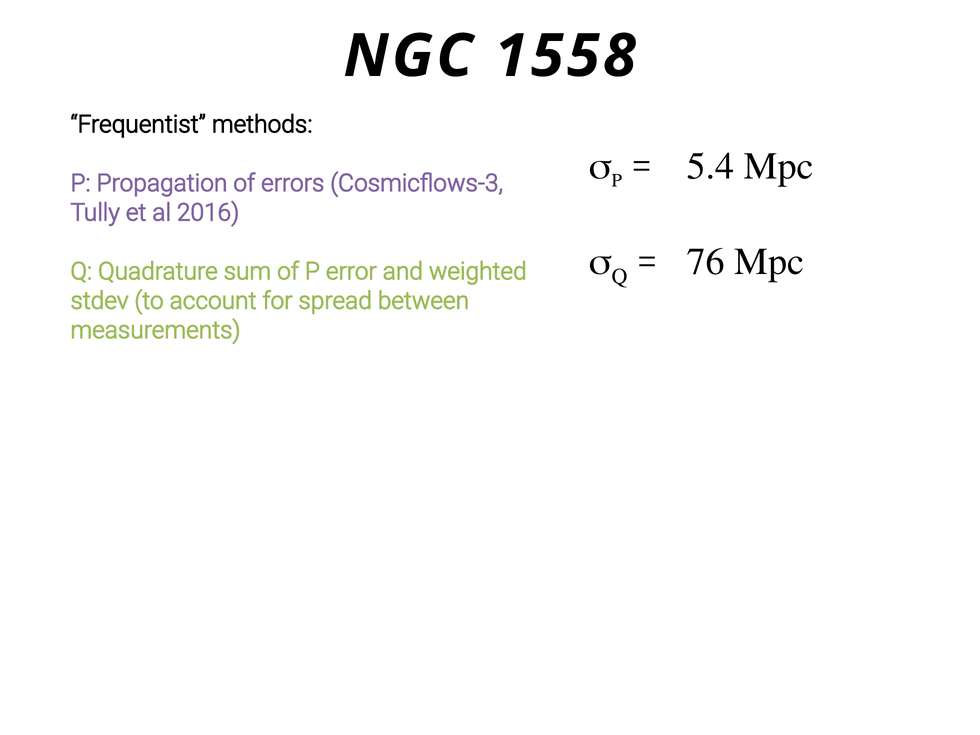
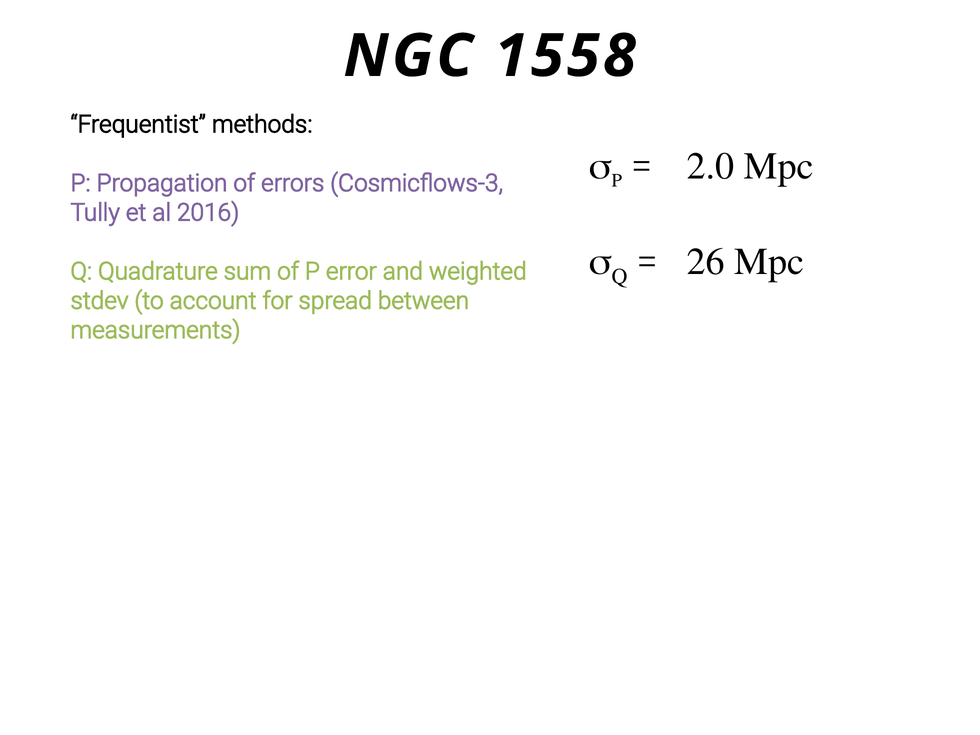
5.4: 5.4 -> 2.0
76: 76 -> 26
